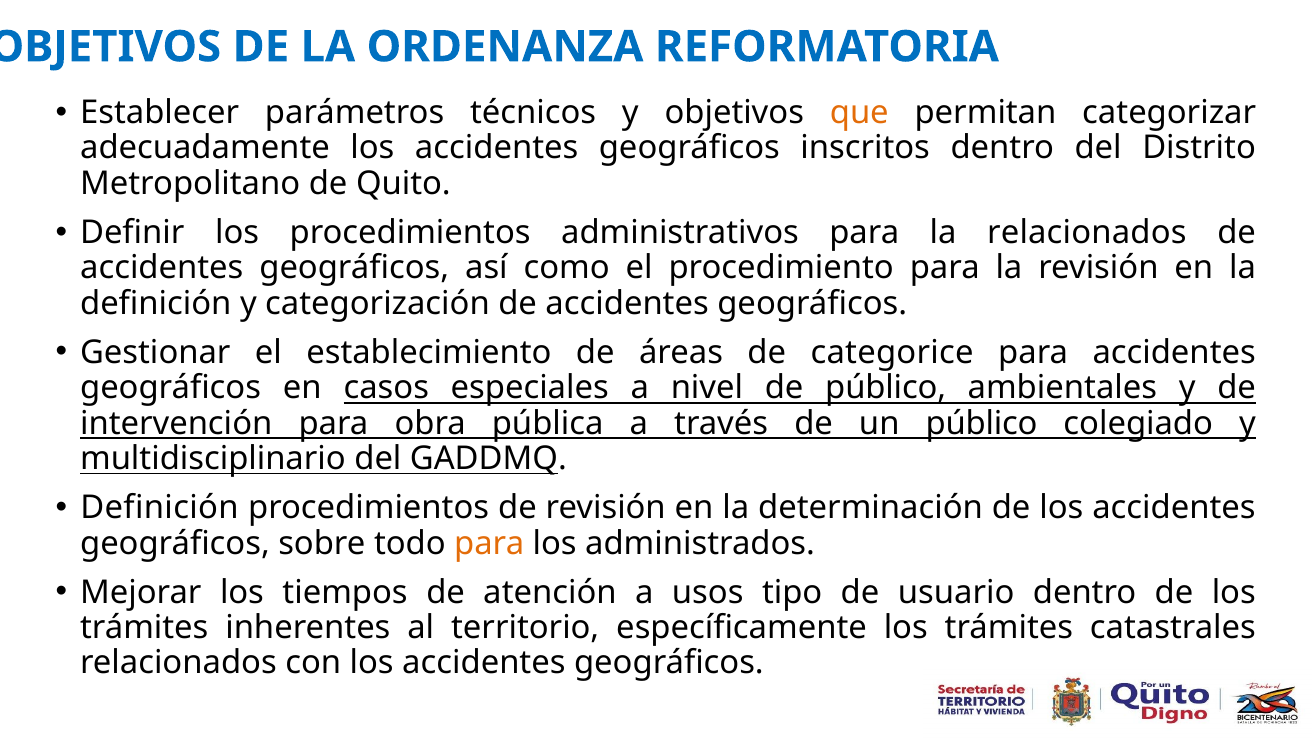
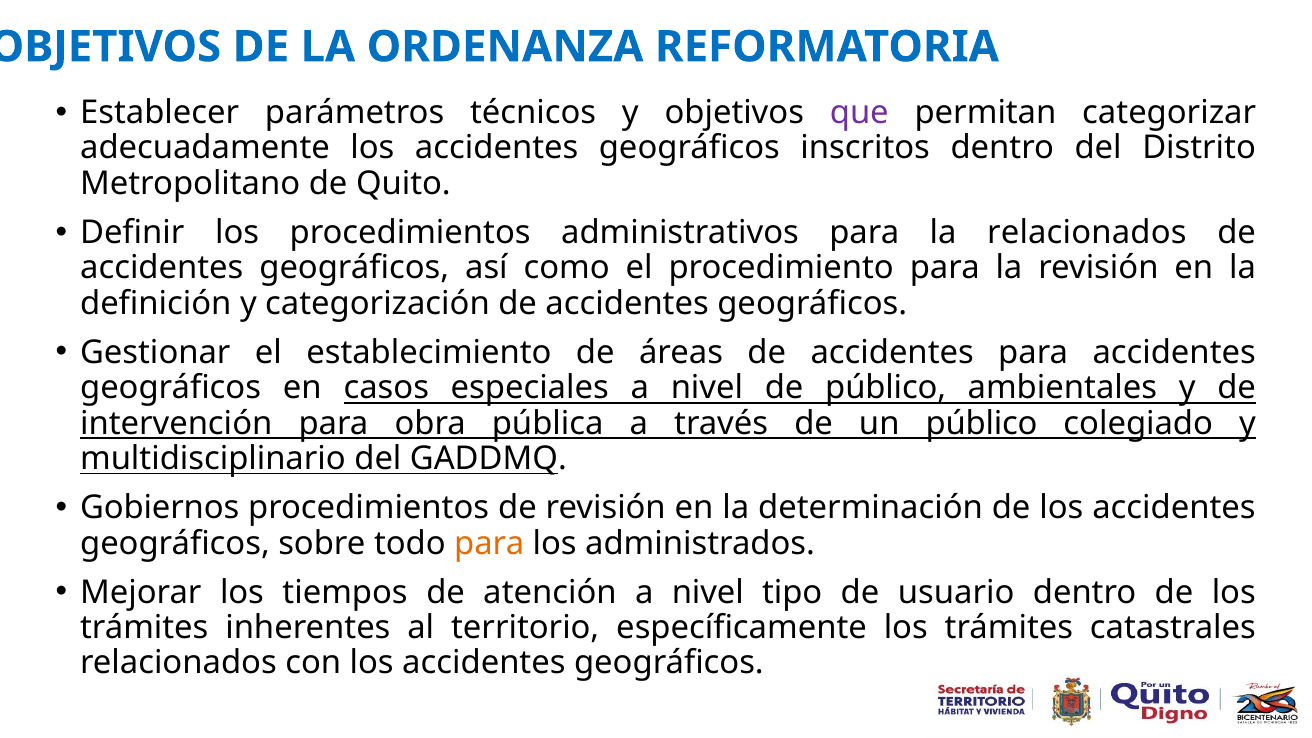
que colour: orange -> purple
áreas de categorice: categorice -> accidentes
Definición at (159, 508): Definición -> Gobiernos
atención a usos: usos -> nivel
